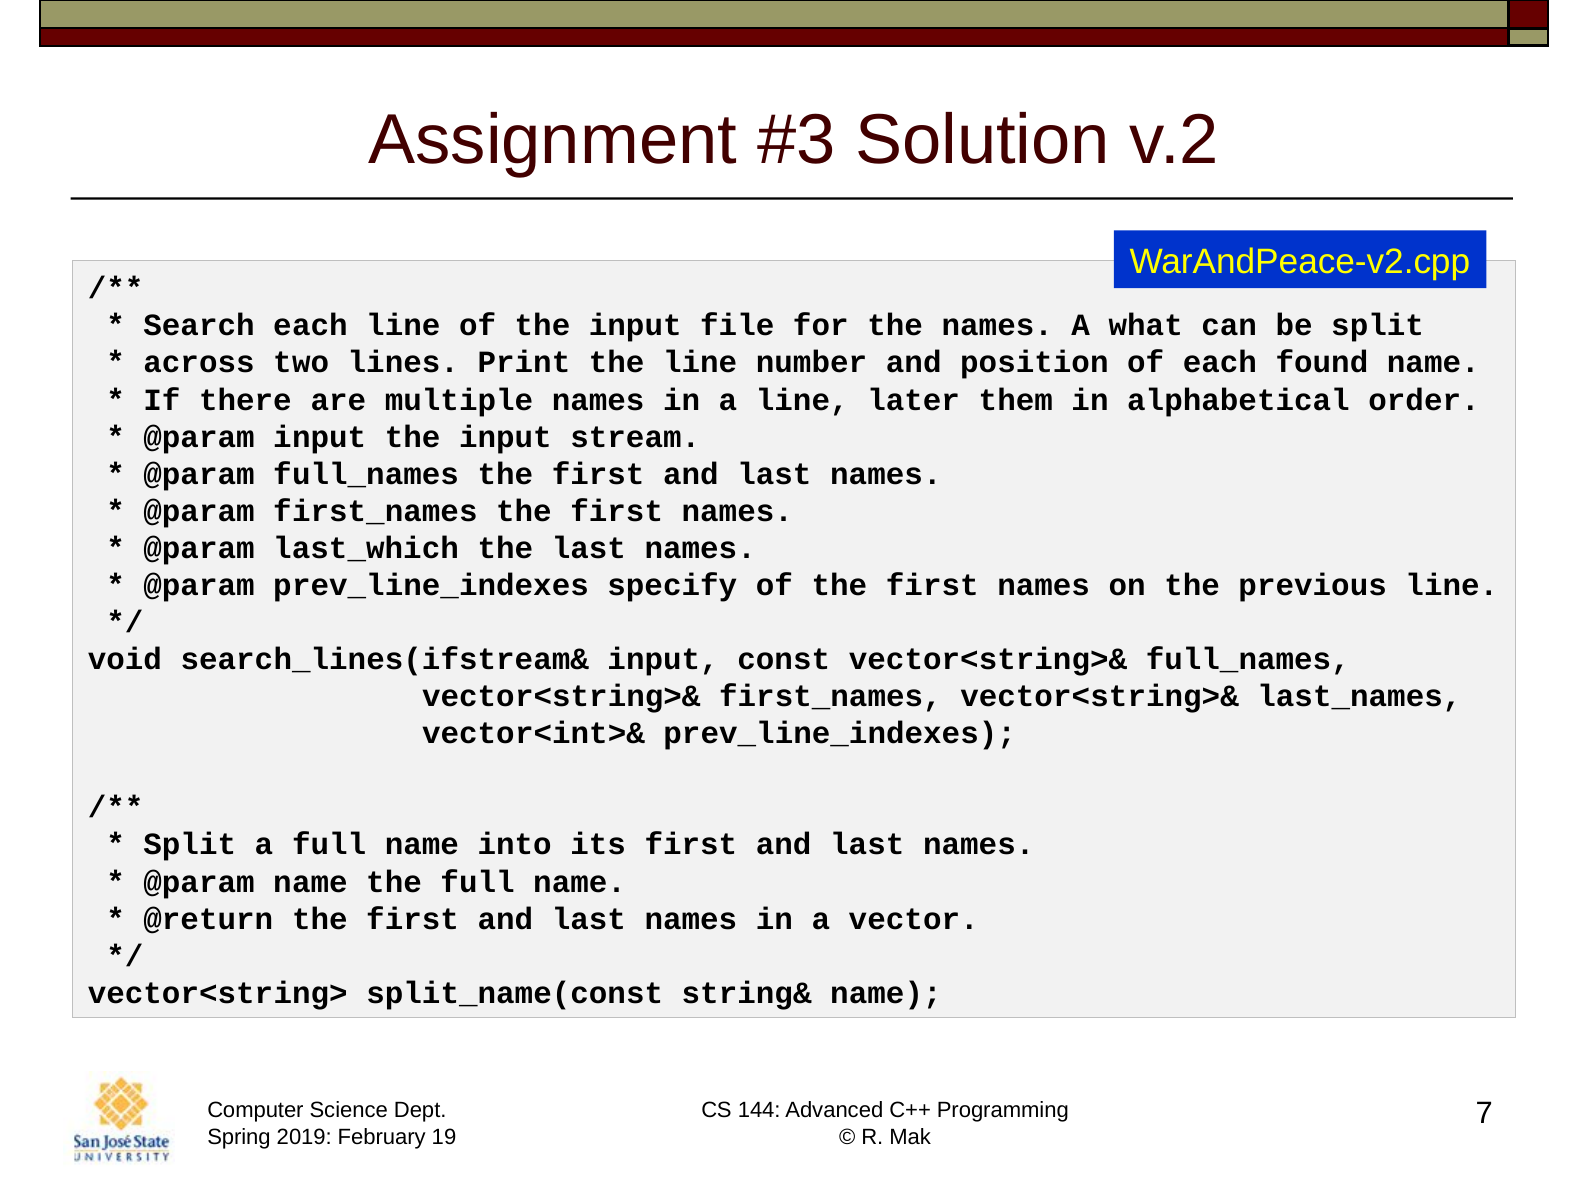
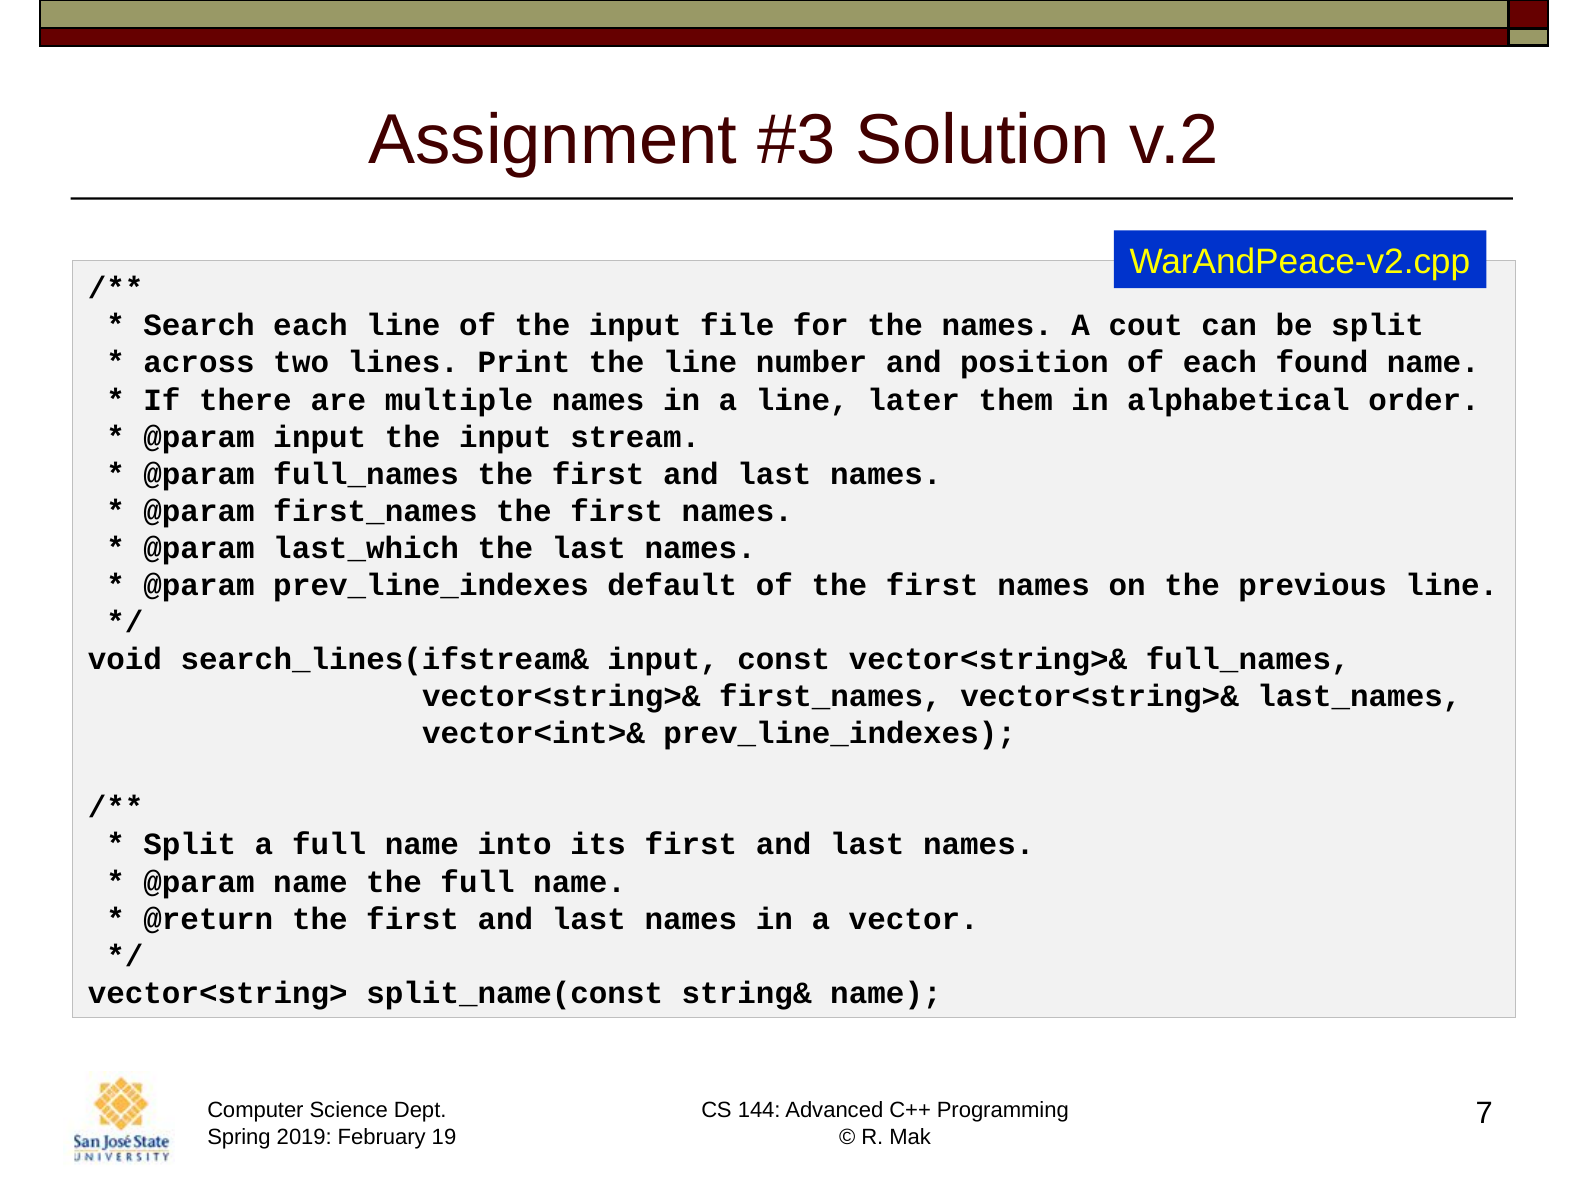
what: what -> cout
specify: specify -> default
